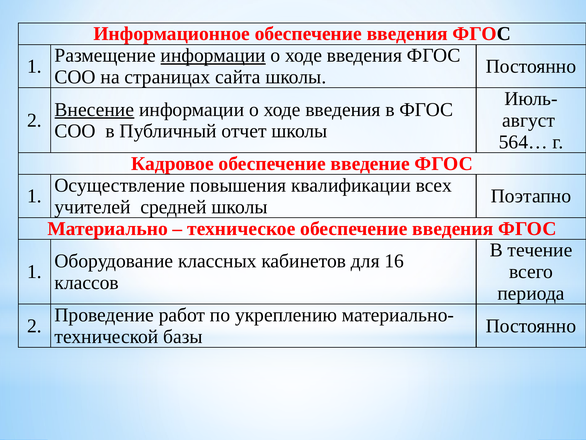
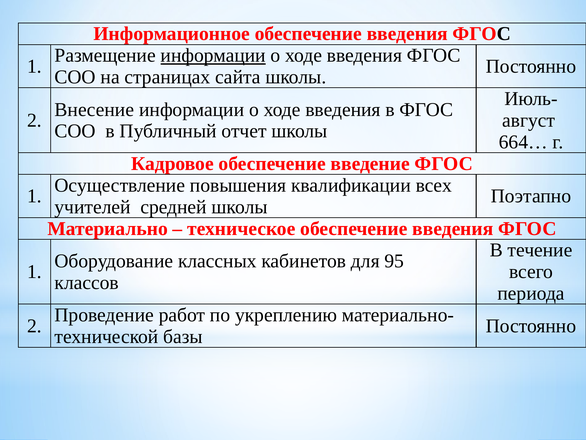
Внесение underline: present -> none
564…: 564… -> 664…
16: 16 -> 95
